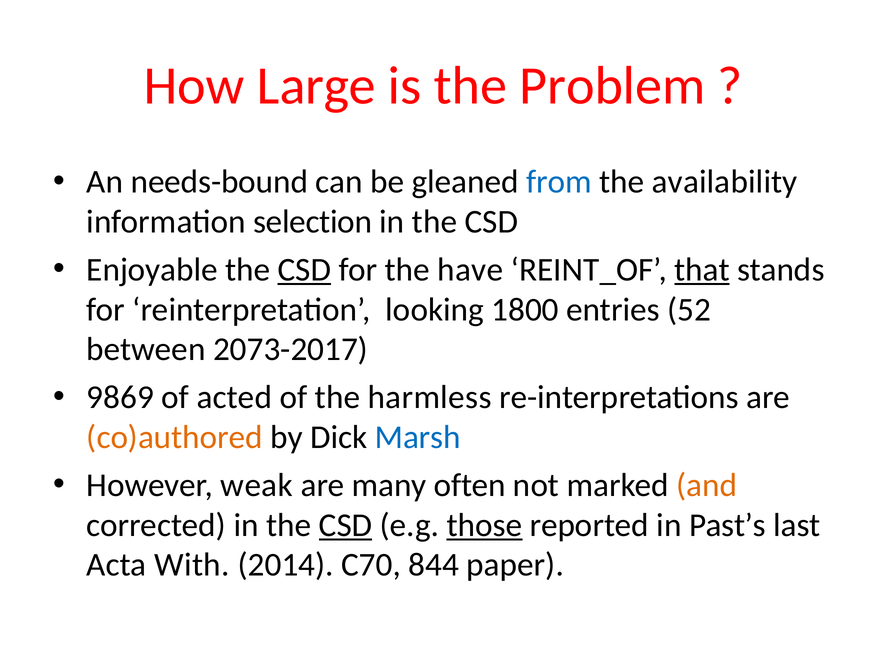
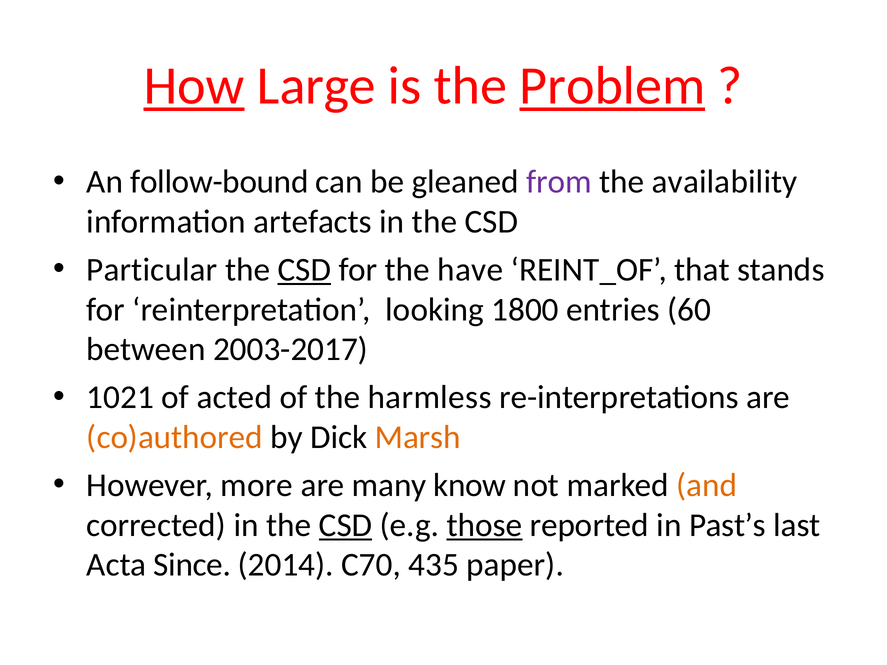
How underline: none -> present
Problem underline: none -> present
needs-bound: needs-bound -> follow-bound
from colour: blue -> purple
selection: selection -> artefacts
Enjoyable: Enjoyable -> Particular
that underline: present -> none
52: 52 -> 60
2073-2017: 2073-2017 -> 2003-2017
9869: 9869 -> 1021
Marsh colour: blue -> orange
weak: weak -> more
often: often -> know
With: With -> Since
844: 844 -> 435
